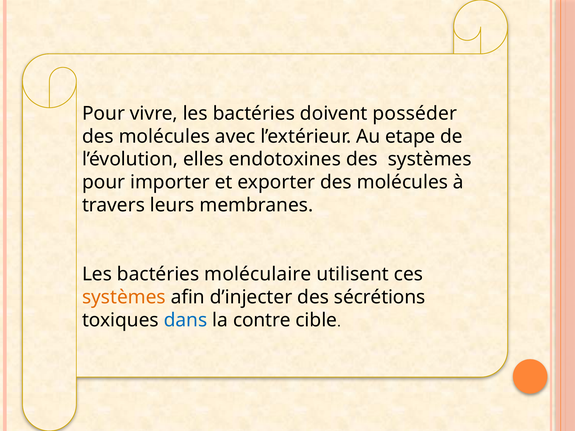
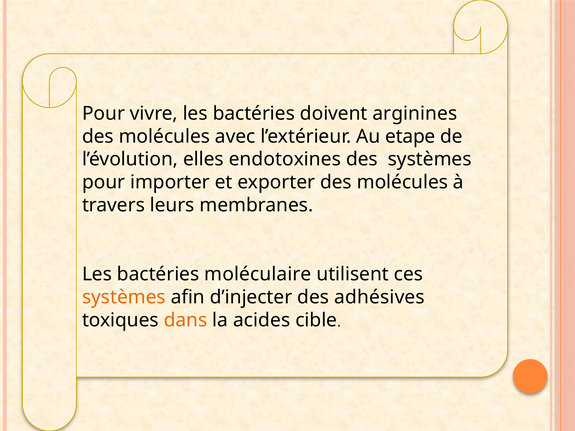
posséder: posséder -> arginines
sécrétions: sécrétions -> adhésives
dans colour: blue -> orange
contre: contre -> acides
